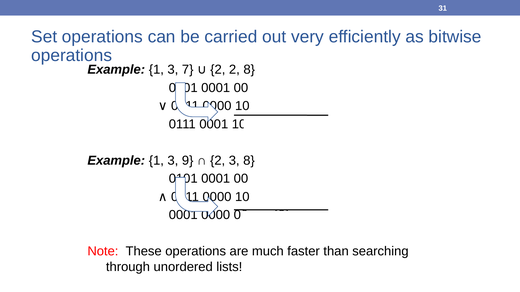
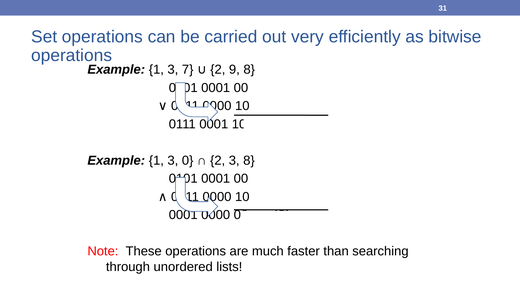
2 2: 2 -> 9
9: 9 -> 0
